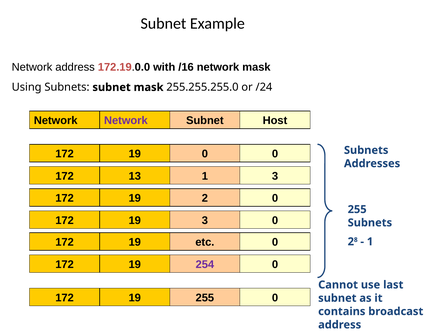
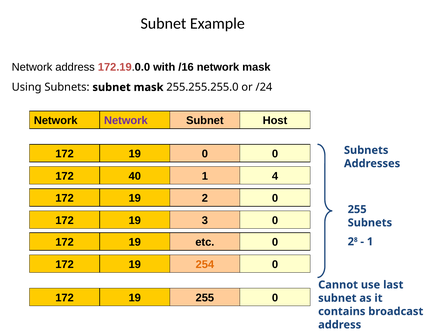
13: 13 -> 40
1 3: 3 -> 4
254 colour: purple -> orange
